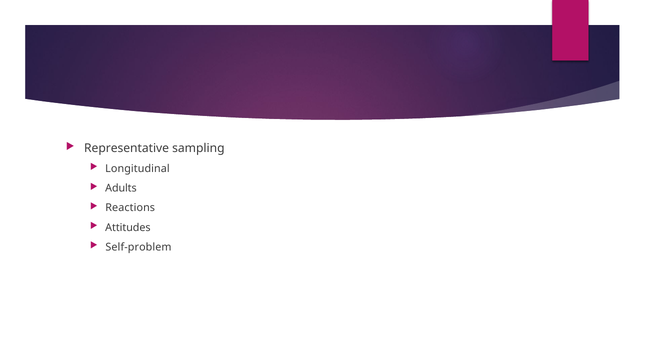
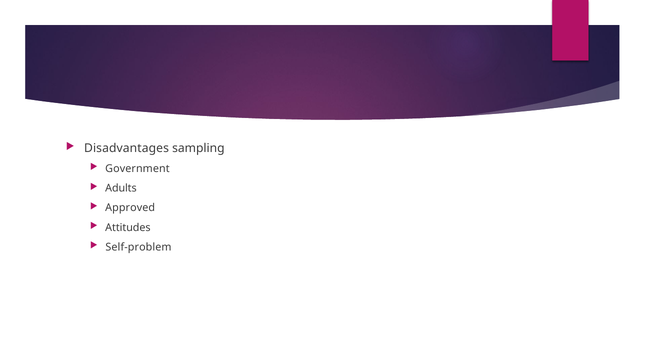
Representative: Representative -> Disadvantages
Longitudinal: Longitudinal -> Government
Reactions: Reactions -> Approved
